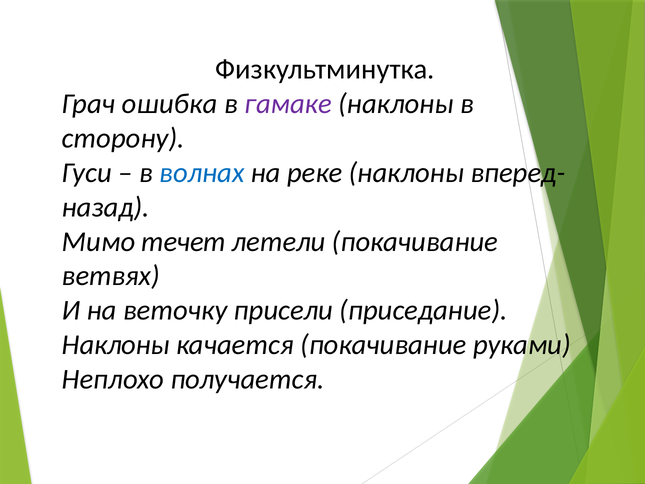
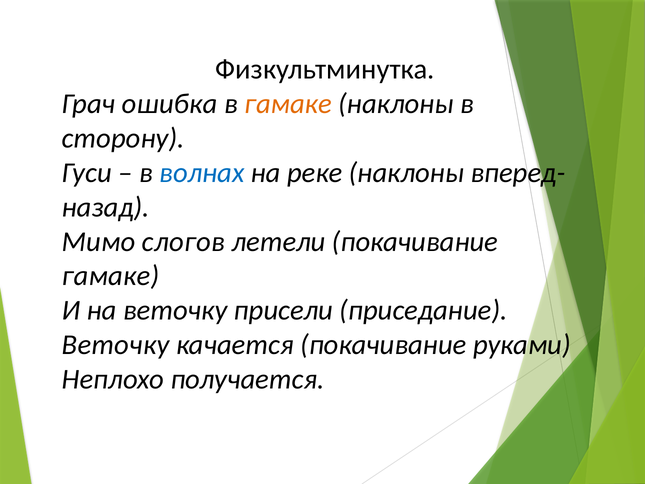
гамаке at (288, 104) colour: purple -> orange
течет: течет -> слогов
ветвях at (111, 276): ветвях -> гамаке
Наклоны at (116, 345): Наклоны -> Веточку
